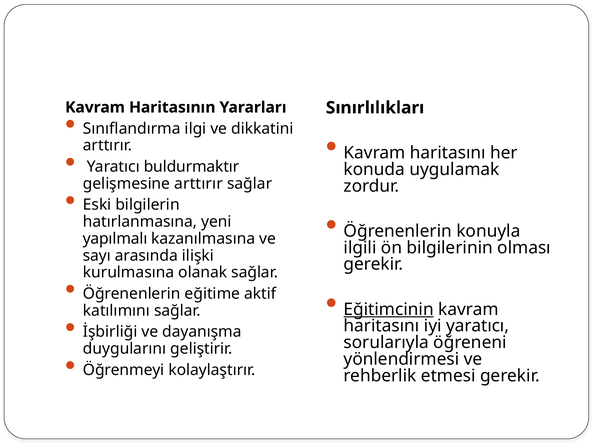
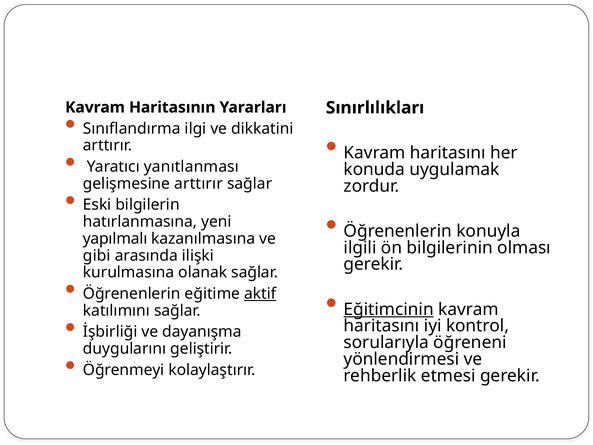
buldurmaktır: buldurmaktır -> yanıtlanması
sayı: sayı -> gibi
aktif underline: none -> present
iyi yaratıcı: yaratıcı -> kontrol
